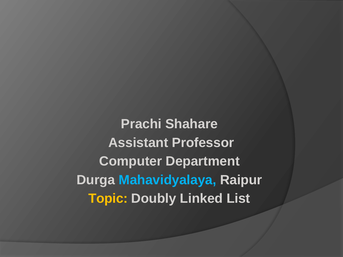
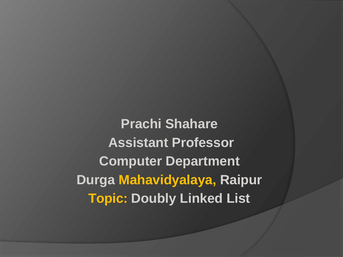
Mahavidyalaya colour: light blue -> yellow
